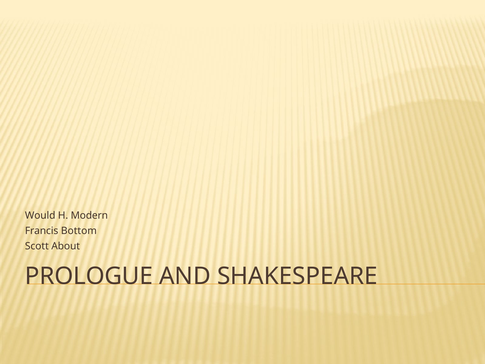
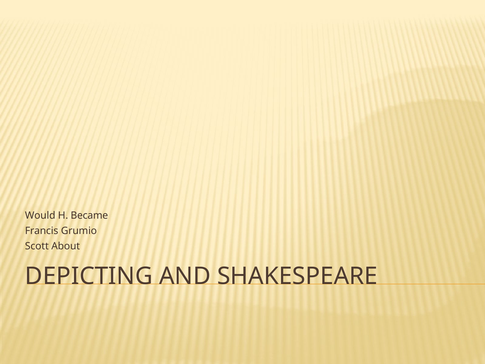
Modern: Modern -> Became
Bottom: Bottom -> Grumio
PROLOGUE: PROLOGUE -> DEPICTING
